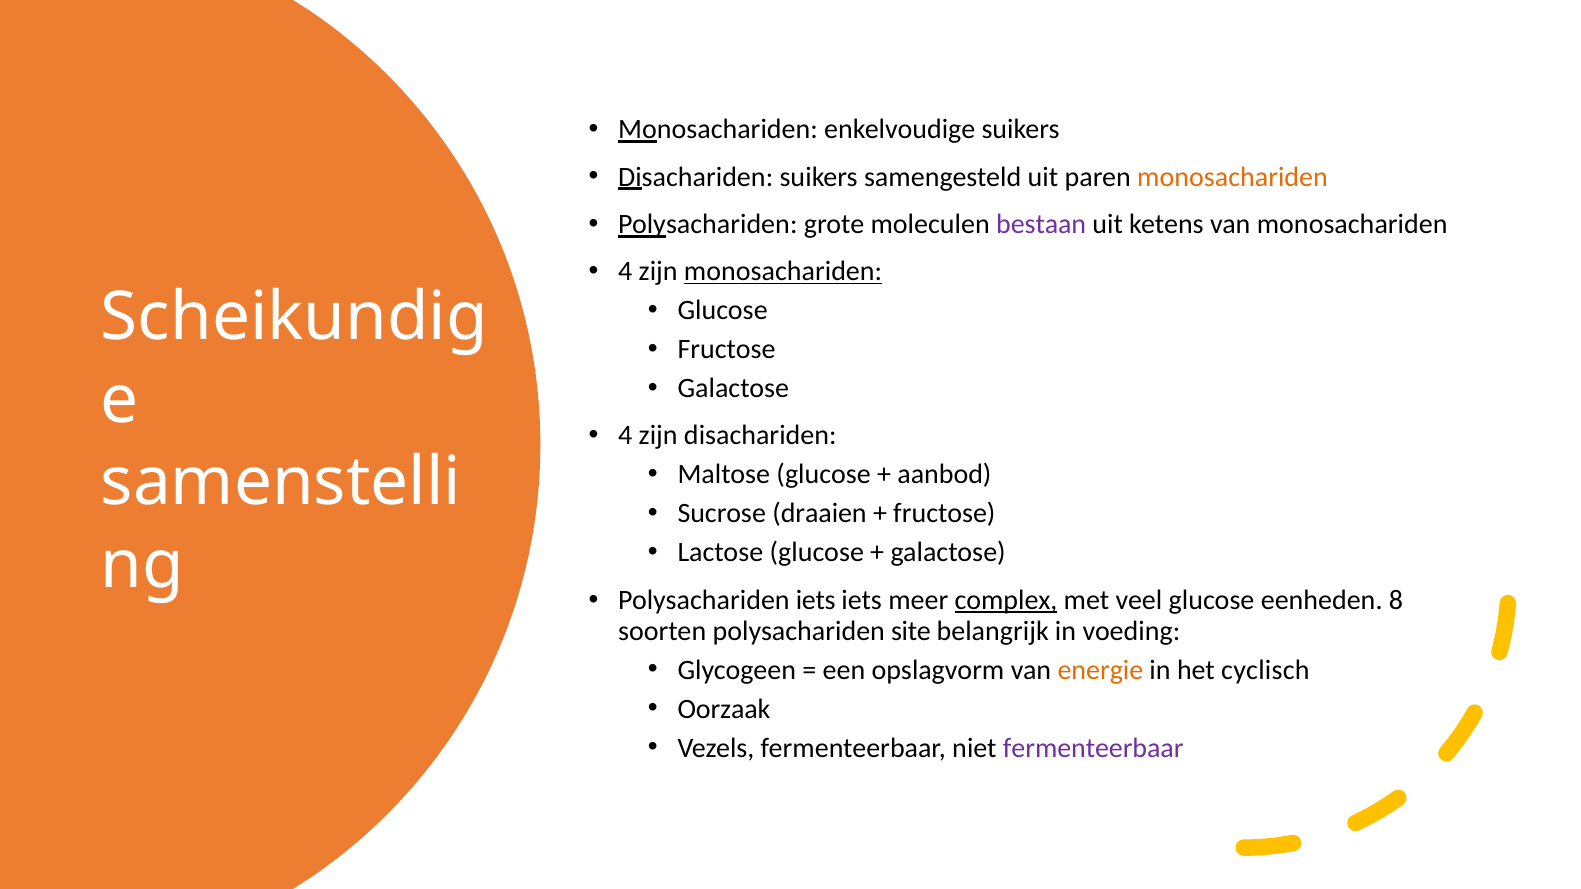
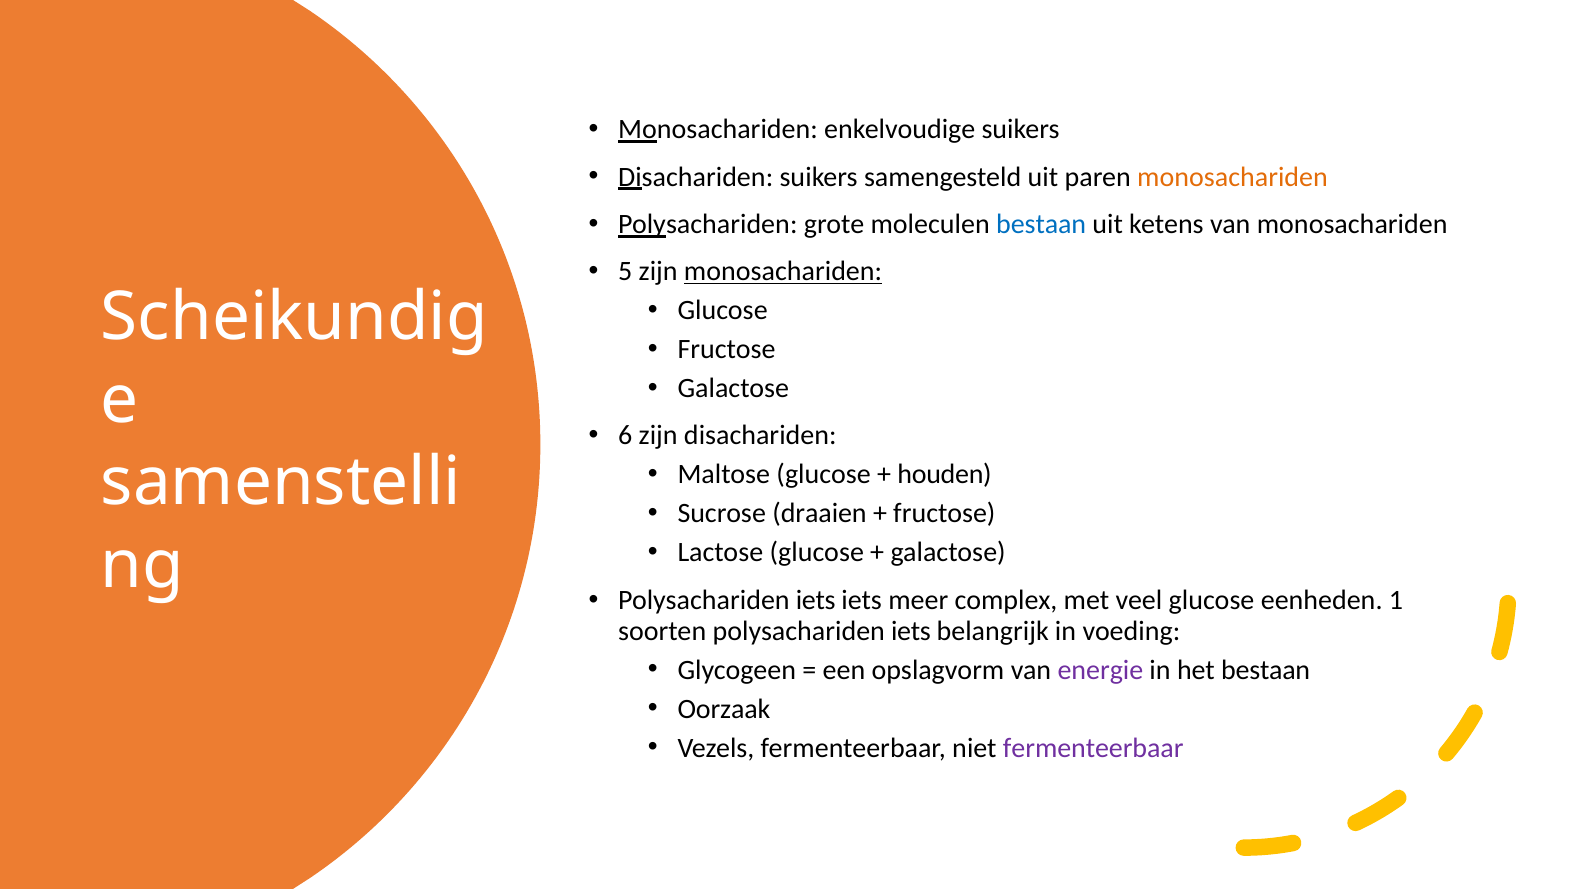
bestaan at (1041, 224) colour: purple -> blue
4 at (625, 271): 4 -> 5
4 at (625, 436): 4 -> 6
aanbod: aanbod -> houden
complex underline: present -> none
8: 8 -> 1
soorten polysachariden site: site -> iets
energie colour: orange -> purple
het cyclisch: cyclisch -> bestaan
